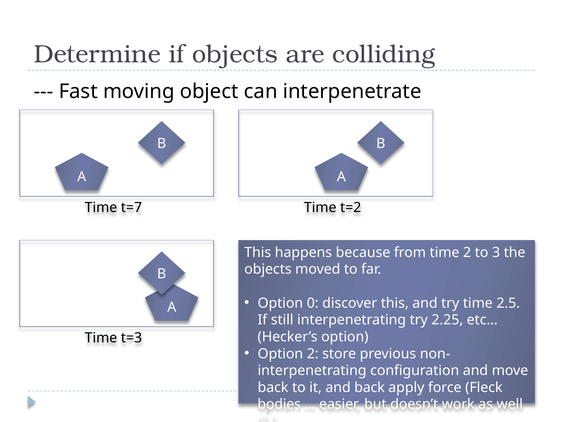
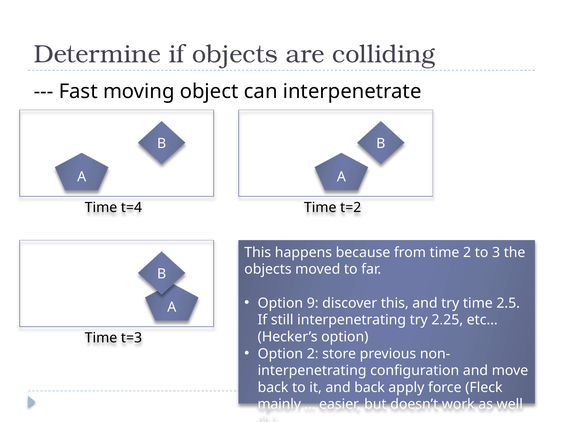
t=7: t=7 -> t=4
0: 0 -> 9
bodies: bodies -> mainly
